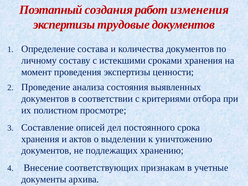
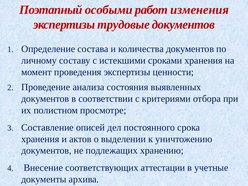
создания: создания -> особыми
признакам: признакам -> аттестации
